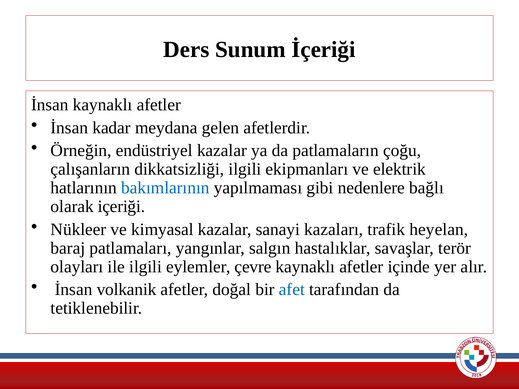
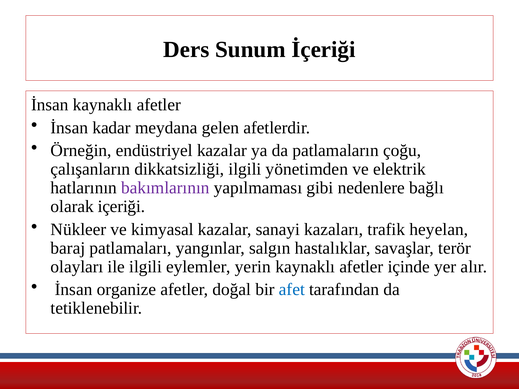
ekipmanları: ekipmanları -> yönetimden
bakımlarının colour: blue -> purple
çevre: çevre -> yerin
volkanik: volkanik -> organize
